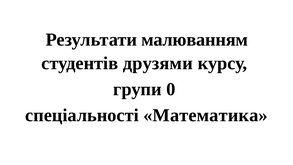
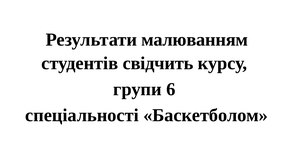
друзями: друзями -> свідчить
0: 0 -> 6
Математика: Математика -> Баскетболом
